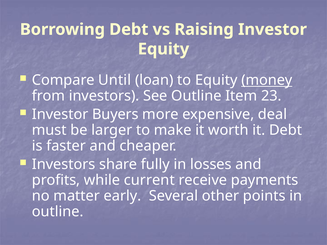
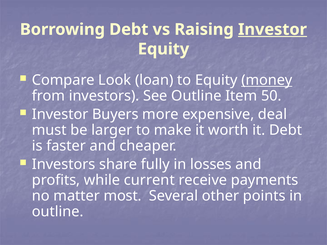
Investor at (272, 29) underline: none -> present
Until: Until -> Look
23: 23 -> 50
early: early -> most
